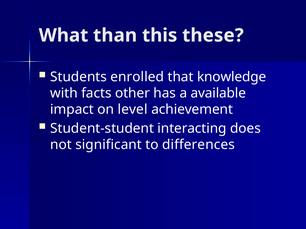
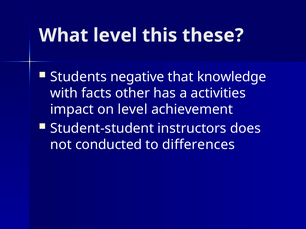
What than: than -> level
enrolled: enrolled -> negative
available: available -> activities
interacting: interacting -> instructors
significant: significant -> conducted
